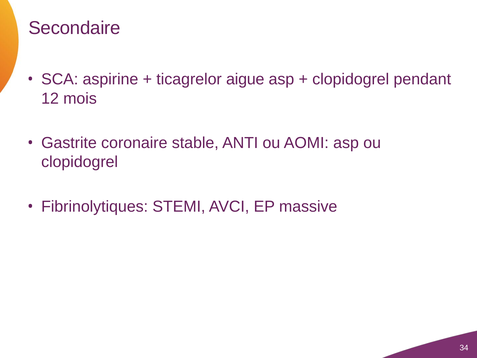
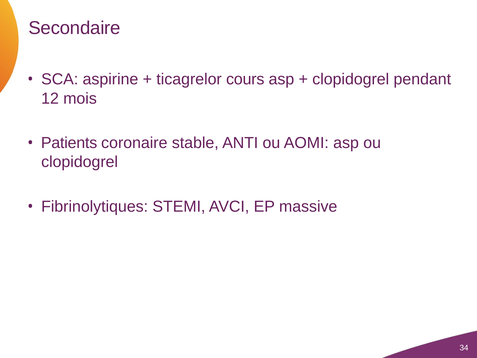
aigue: aigue -> cours
Gastrite: Gastrite -> Patients
